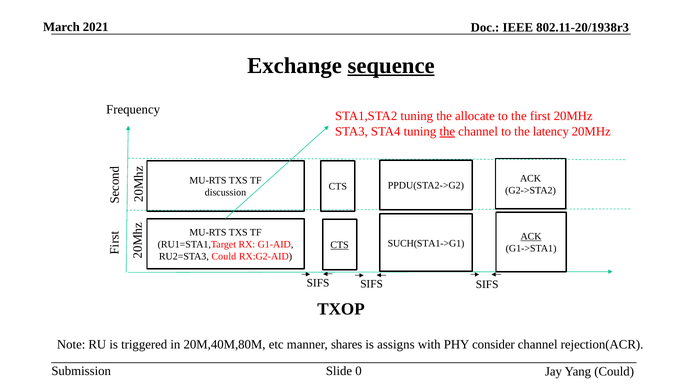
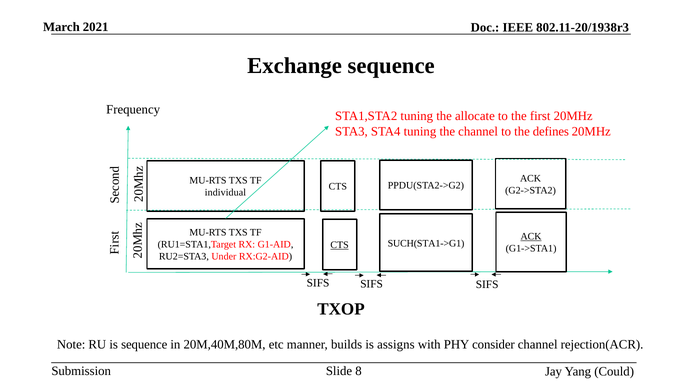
sequence at (391, 66) underline: present -> none
the at (447, 131) underline: present -> none
latency: latency -> defines
discussion: discussion -> individual
RU2=STA3 Could: Could -> Under
is triggered: triggered -> sequence
shares: shares -> builds
Slide 0: 0 -> 8
